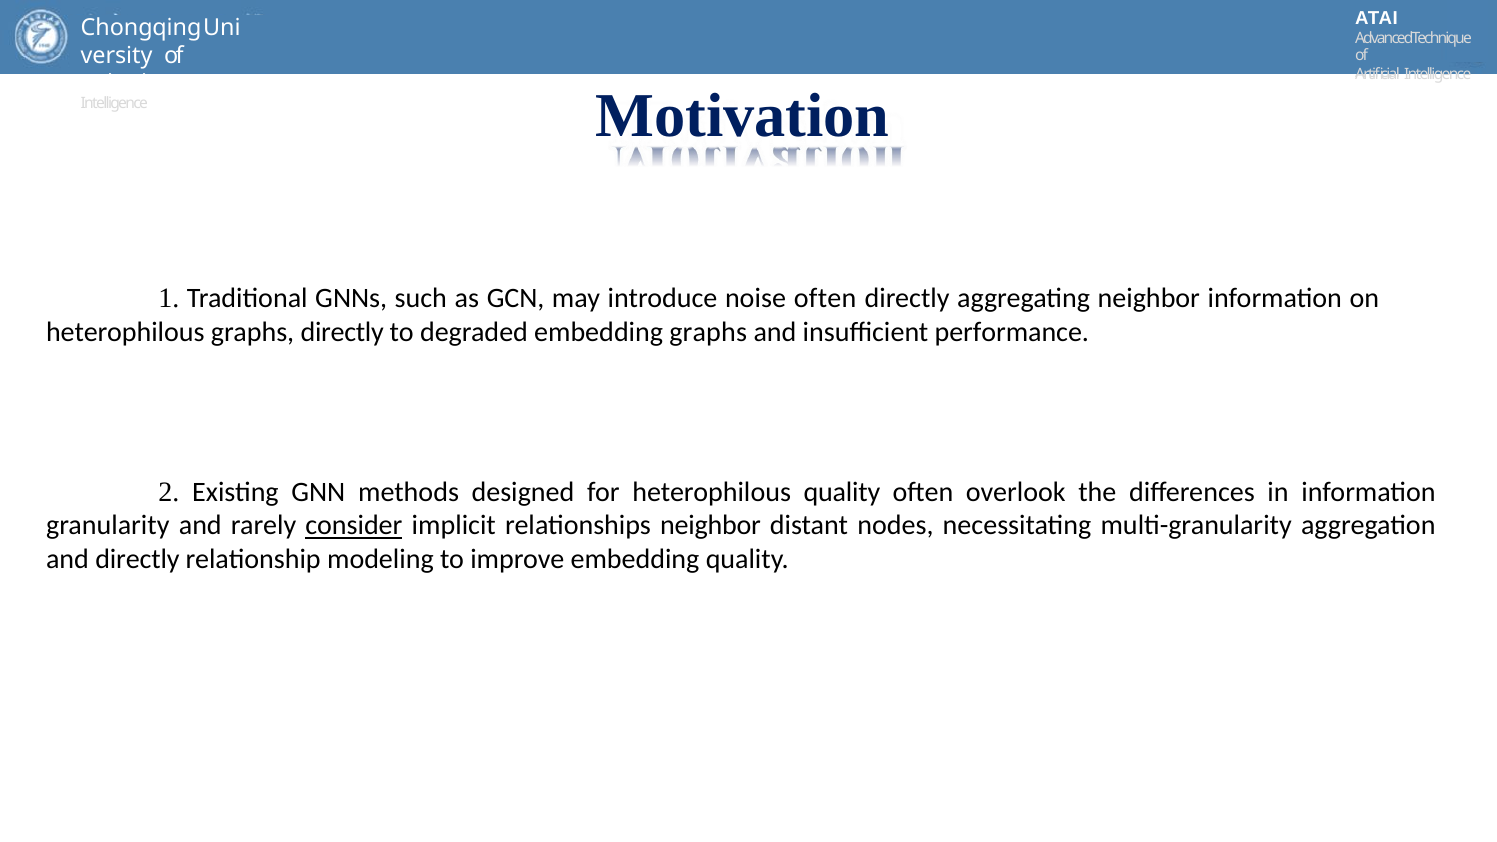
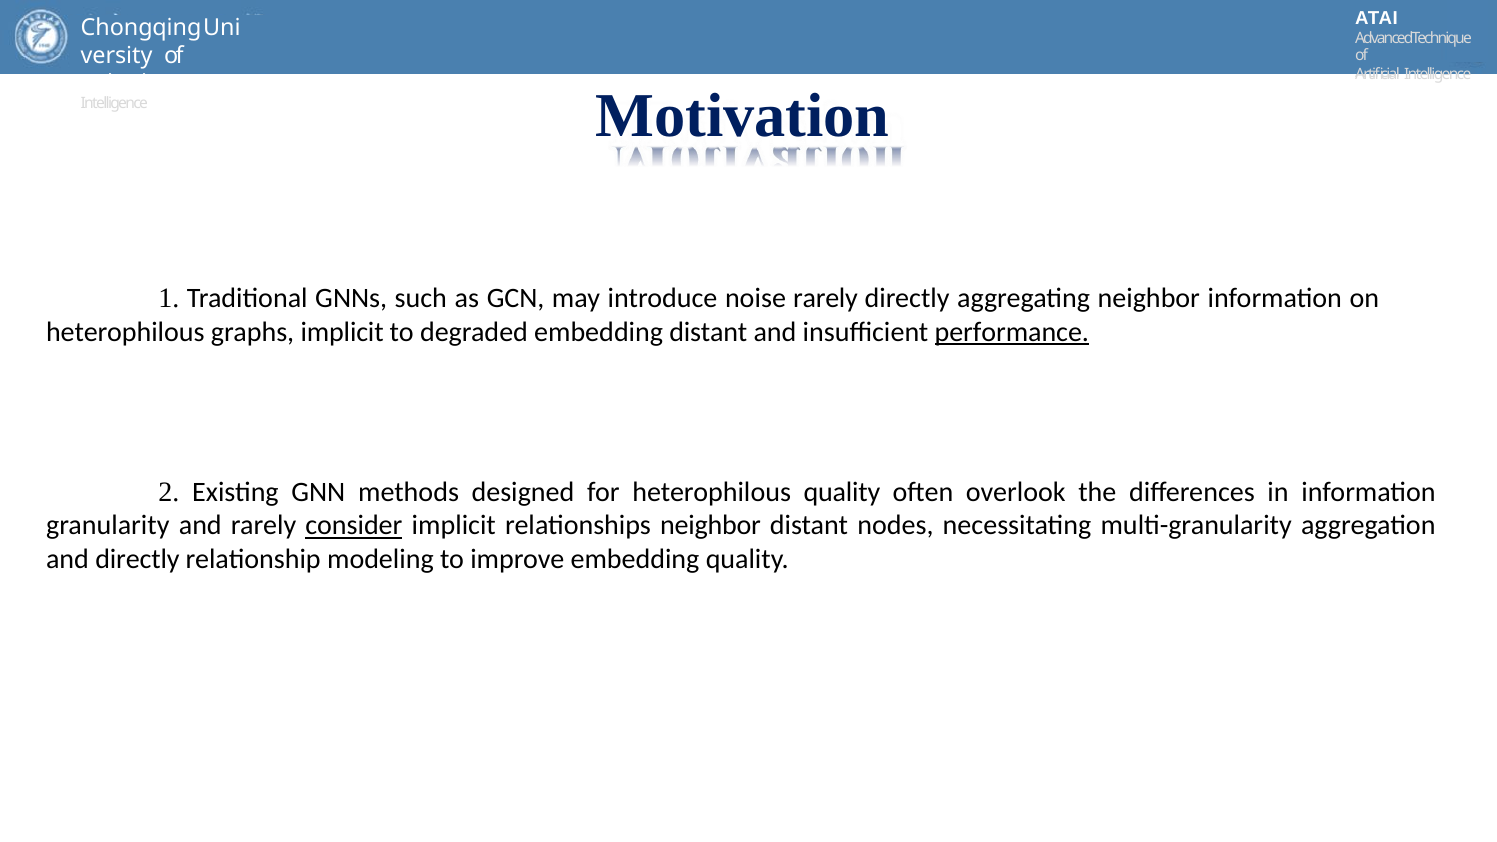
noise often: often -> rarely
graphs directly: directly -> implicit
embedding graphs: graphs -> distant
performance underline: none -> present
